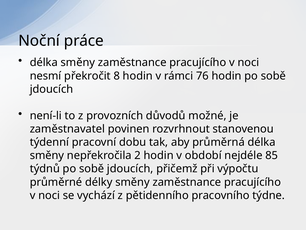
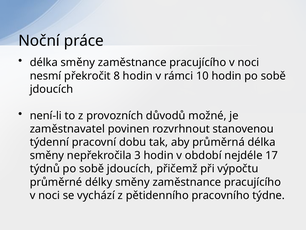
76: 76 -> 10
2: 2 -> 3
85: 85 -> 17
